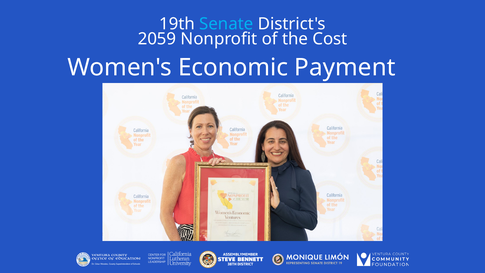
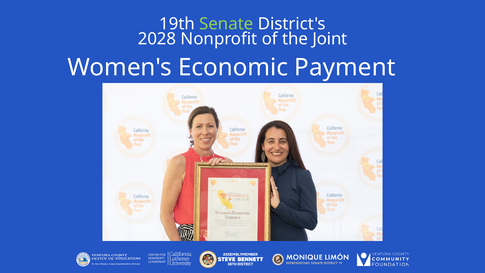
Senate colour: light blue -> light green
2059: 2059 -> 2028
Cost: Cost -> Joint
